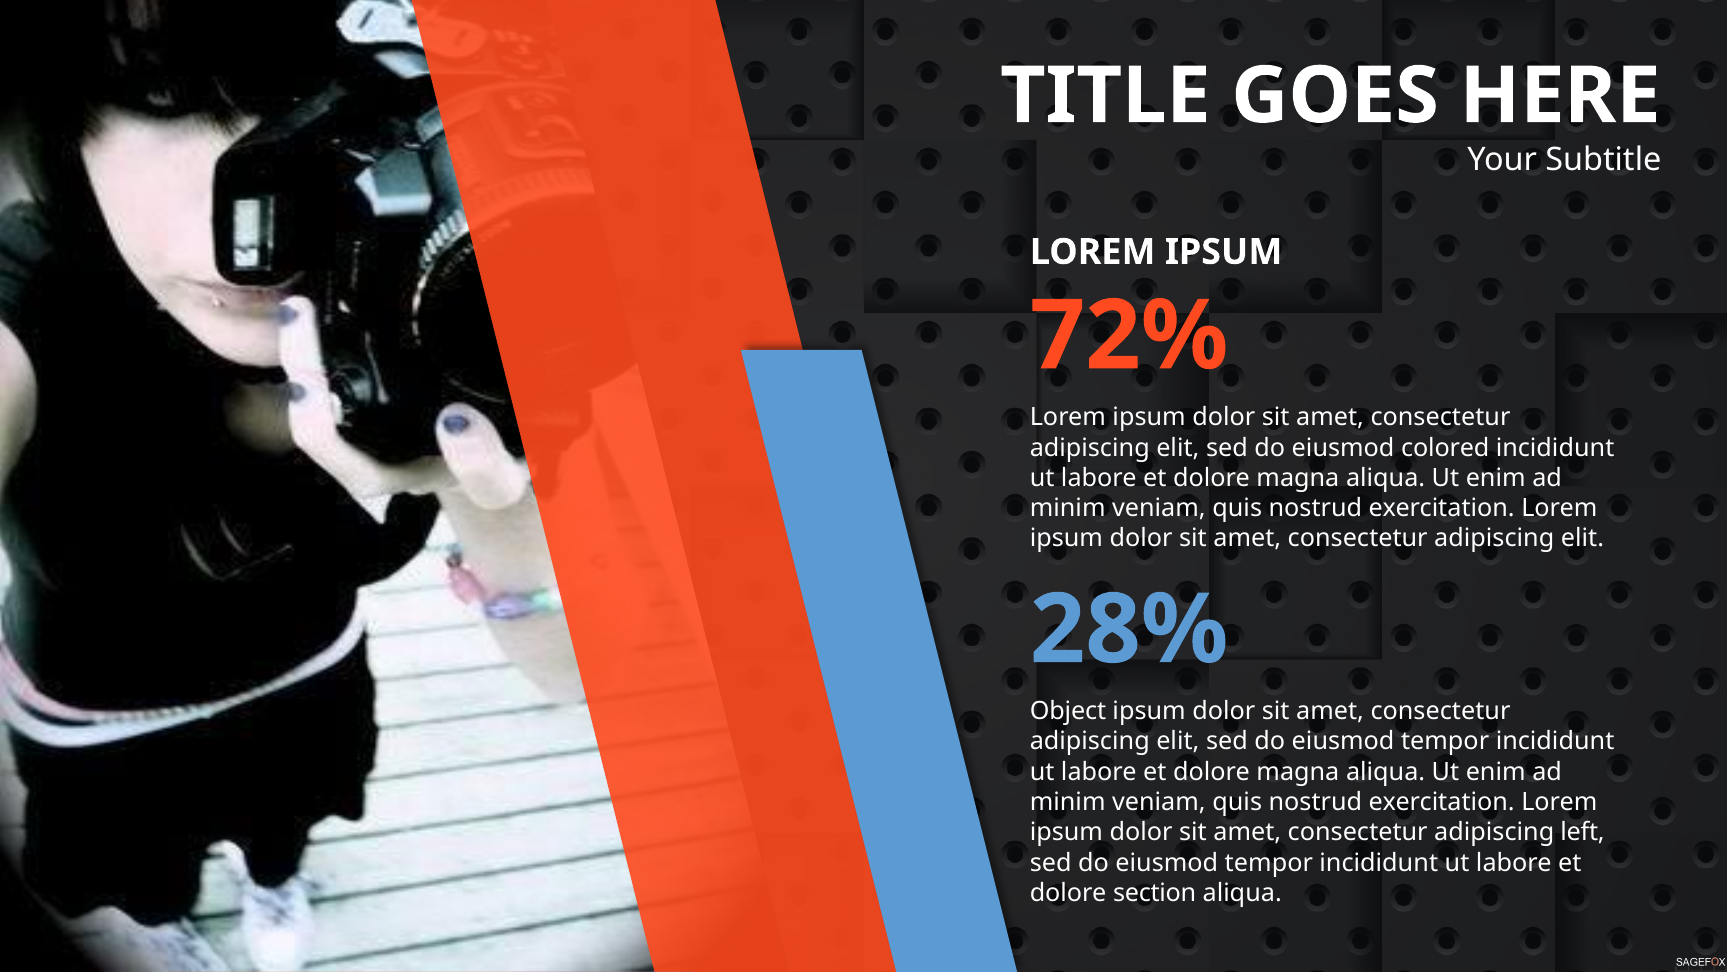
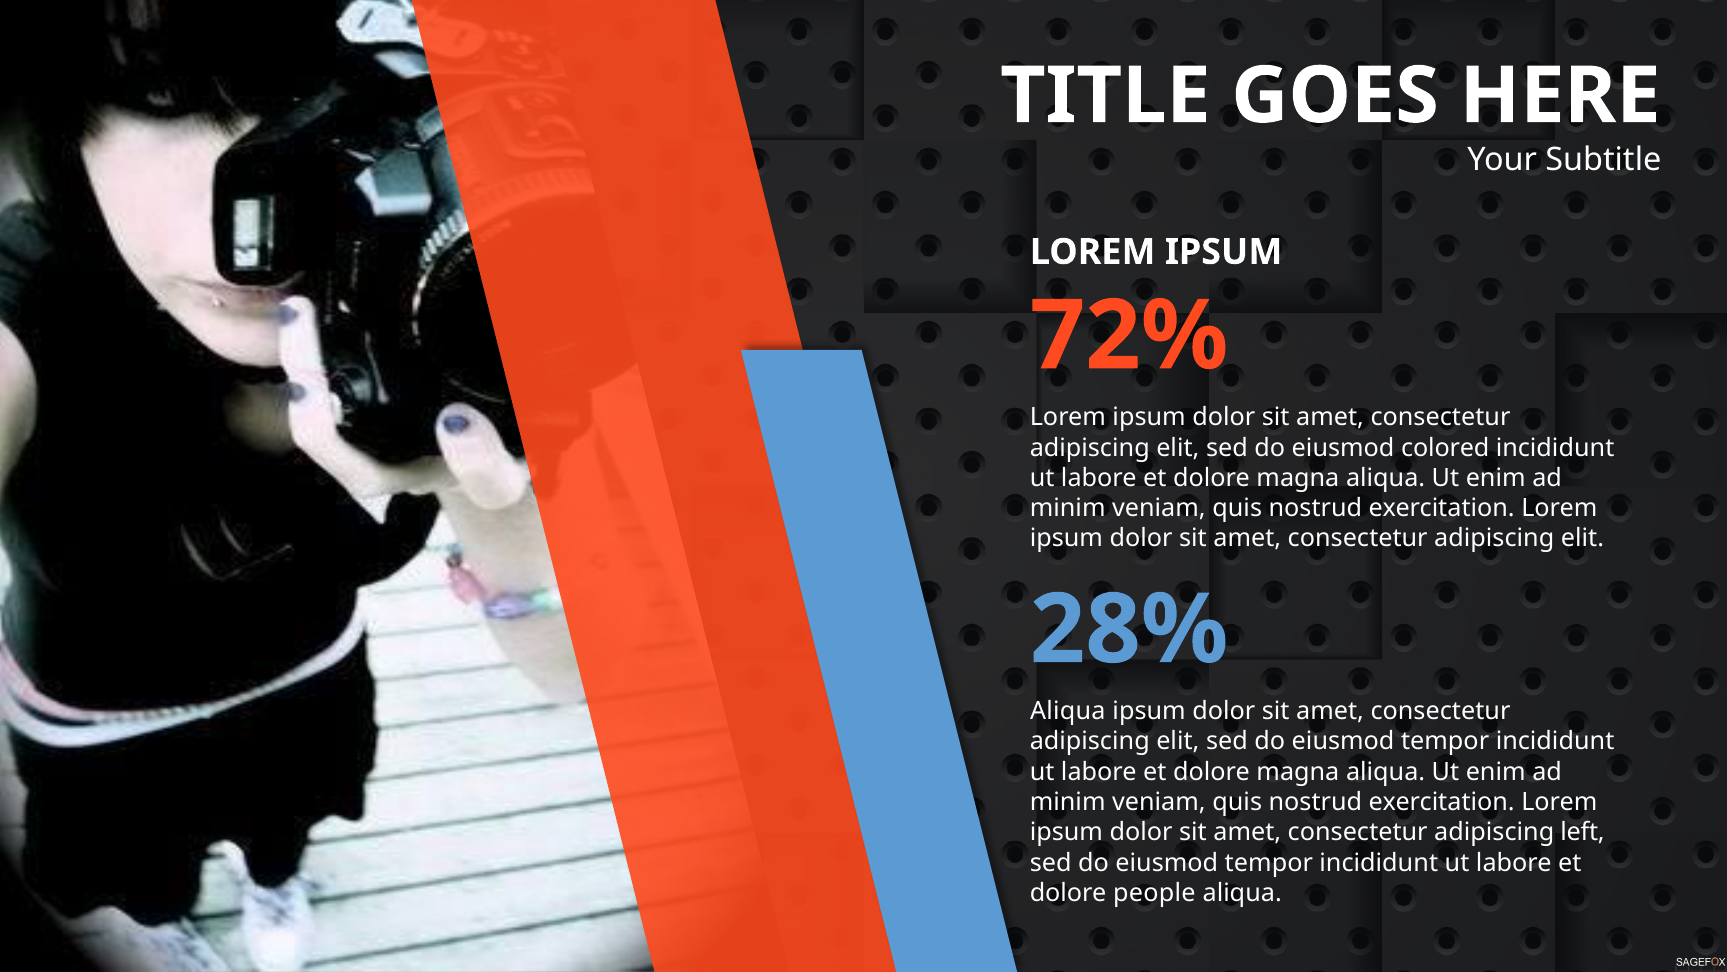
Object at (1068, 711): Object -> Aliqua
section: section -> people
